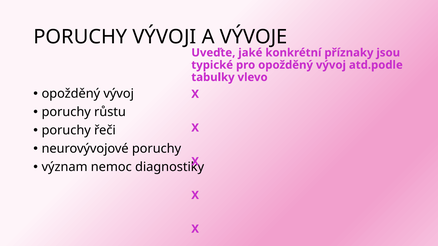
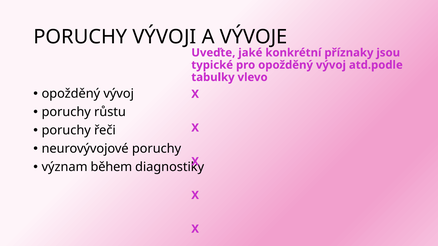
nemoc: nemoc -> během
